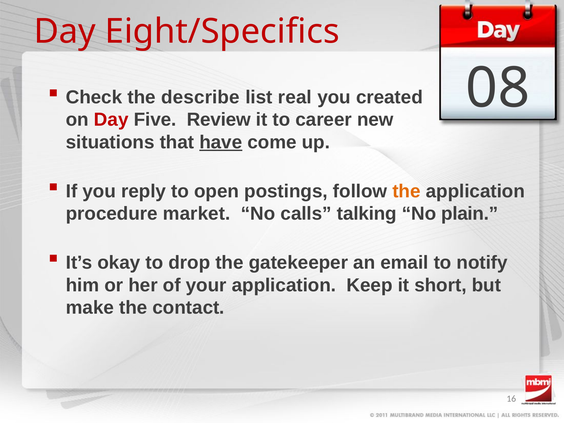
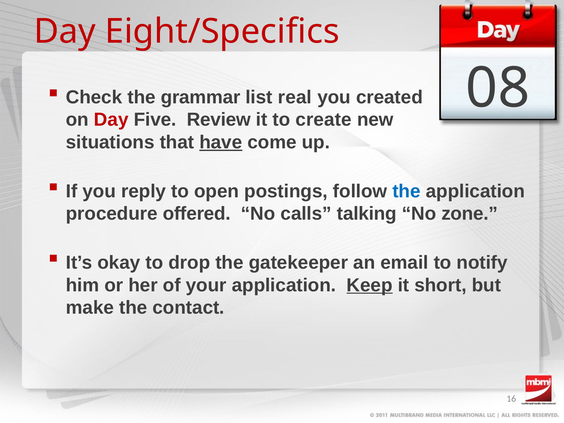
describe: describe -> grammar
career: career -> create
the at (406, 191) colour: orange -> blue
market: market -> offered
plain: plain -> zone
Keep underline: none -> present
